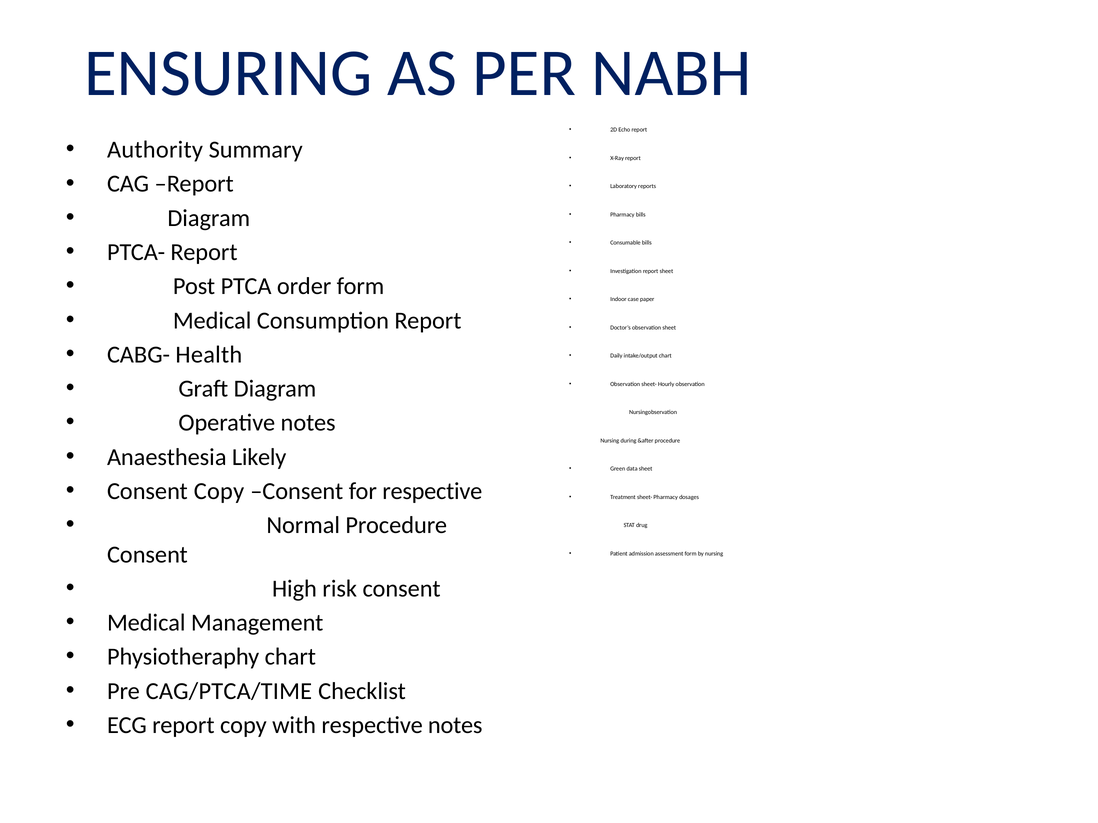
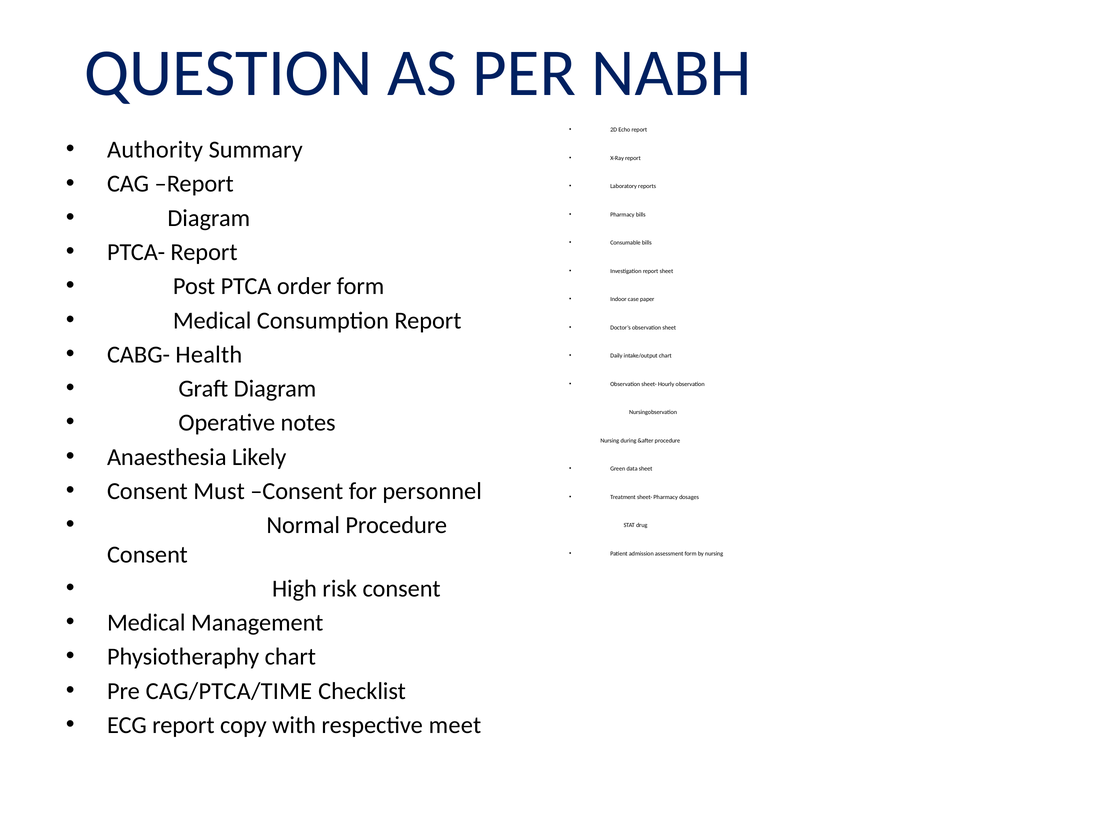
ENSURING: ENSURING -> QUESTION
Consent Copy: Copy -> Must
for respective: respective -> personnel
respective notes: notes -> meet
